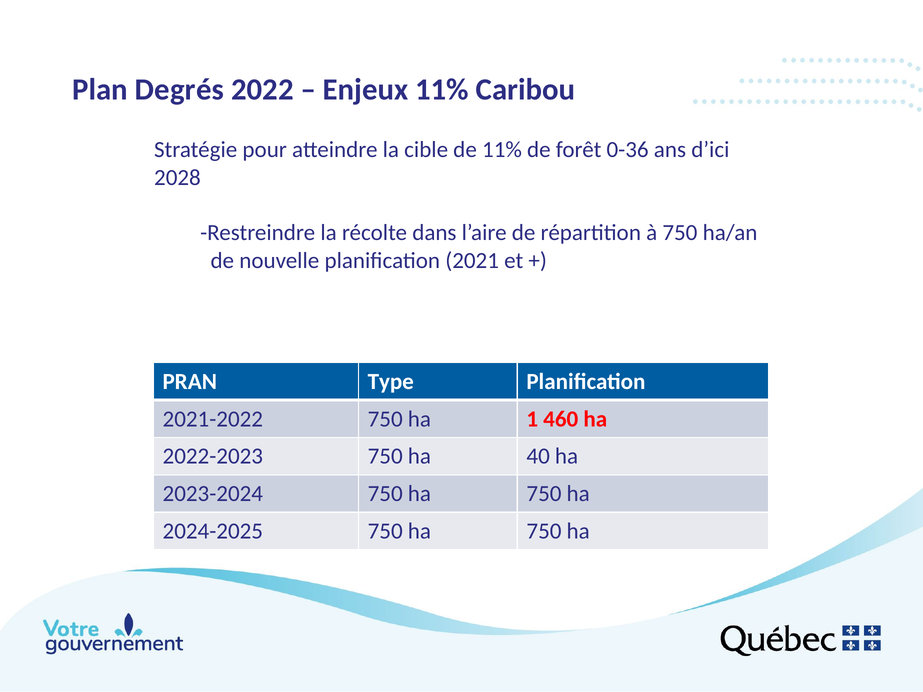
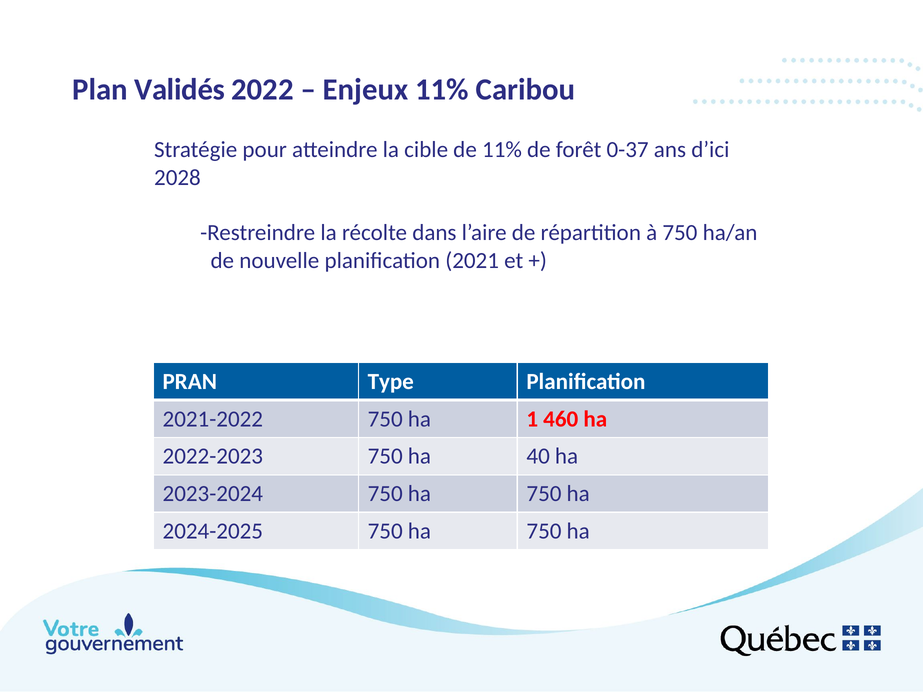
Degrés: Degrés -> Validés
0-36: 0-36 -> 0-37
